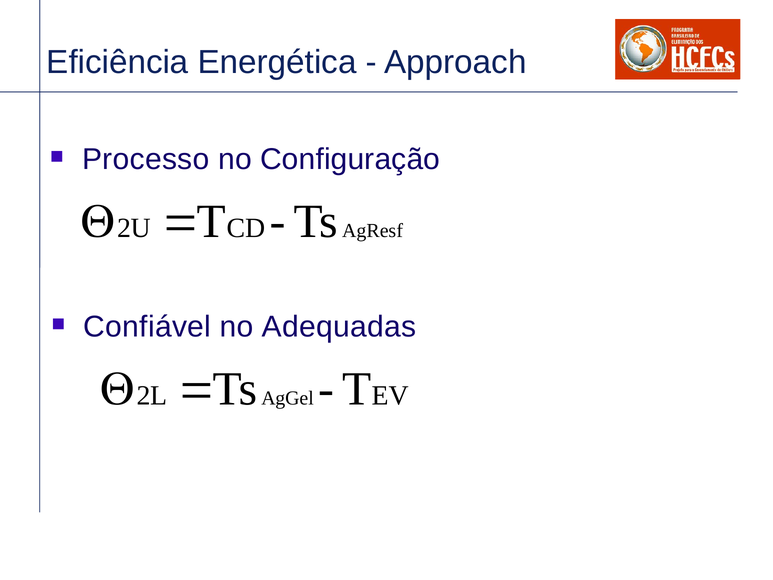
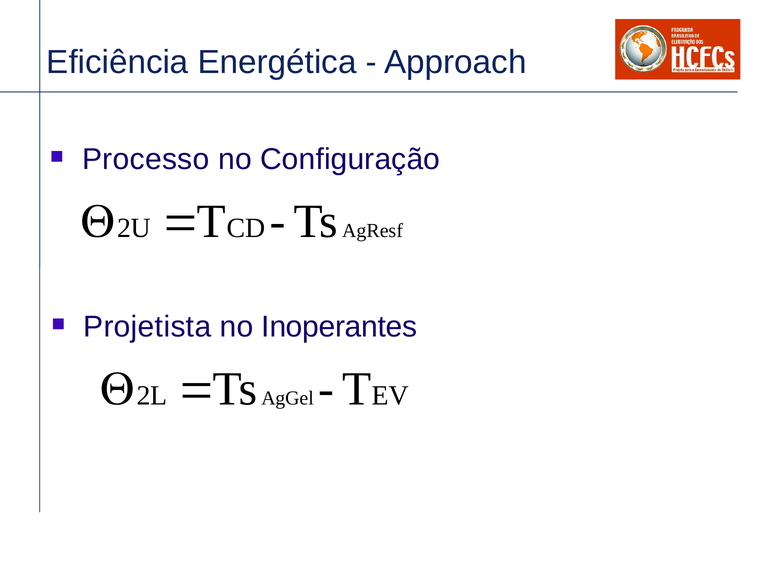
Confiável: Confiável -> Projetista
Adequadas: Adequadas -> Inoperantes
